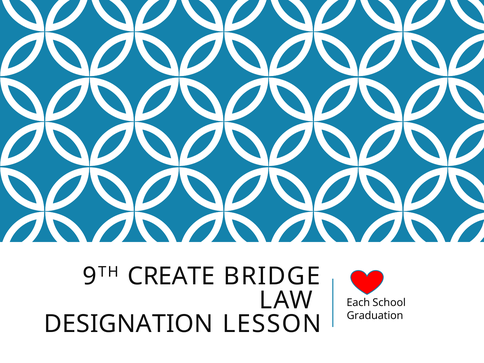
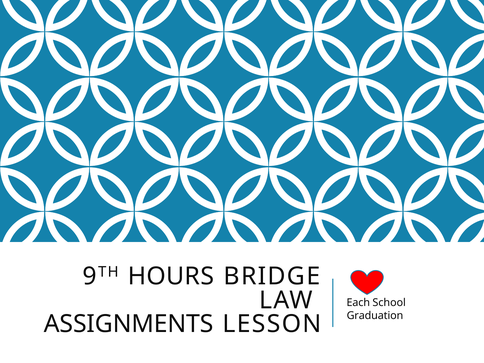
CREATE: CREATE -> HOURS
DESIGNATION: DESIGNATION -> ASSIGNMENTS
